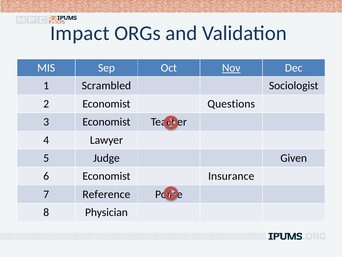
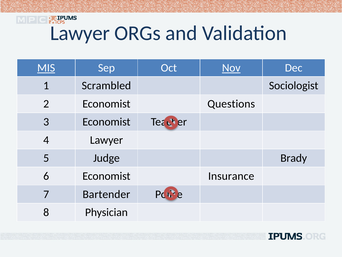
Impact at (80, 33): Impact -> Lawyer
MIS underline: none -> present
Given: Given -> Brady
Reference: Reference -> Bartender
